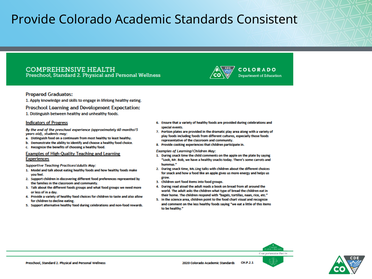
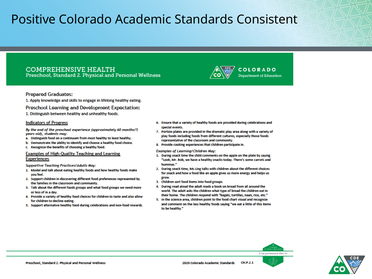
Provide: Provide -> Positive
